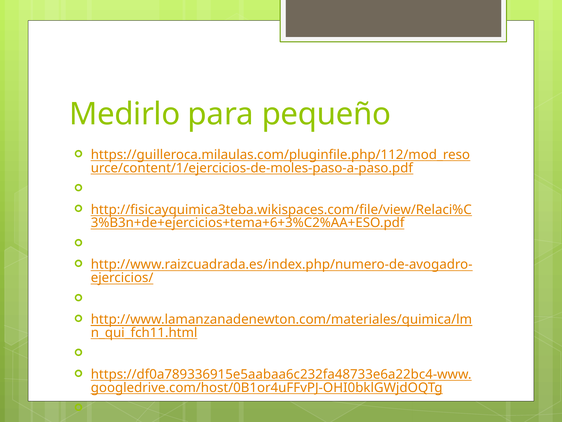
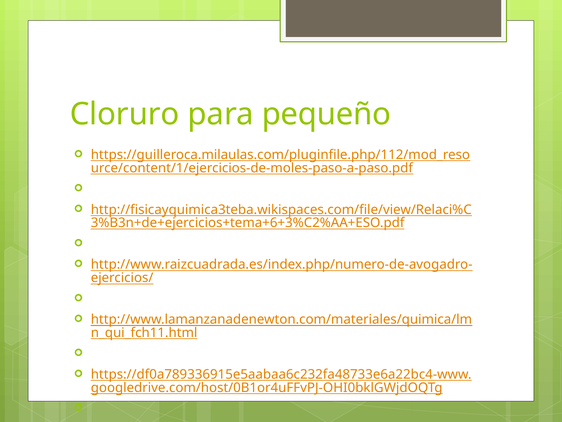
Medirlo: Medirlo -> Cloruro
